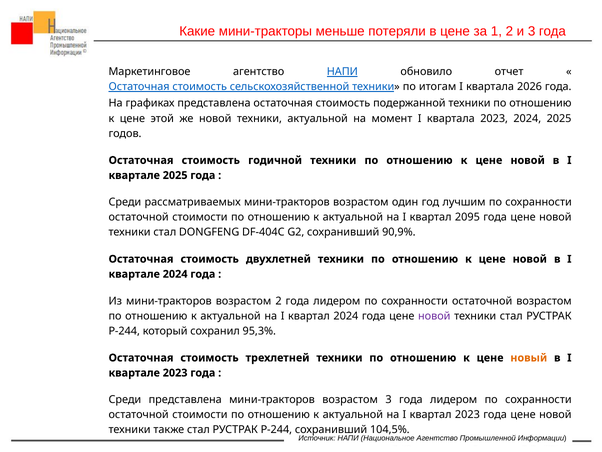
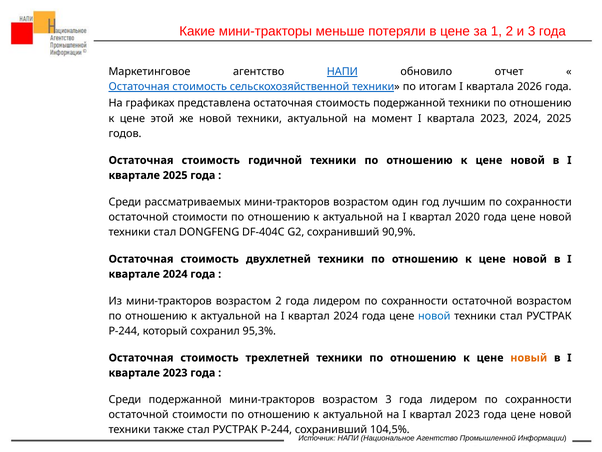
2095: 2095 -> 2020
новой at (434, 316) colour: purple -> blue
Среди представлена: представлена -> подержанной
